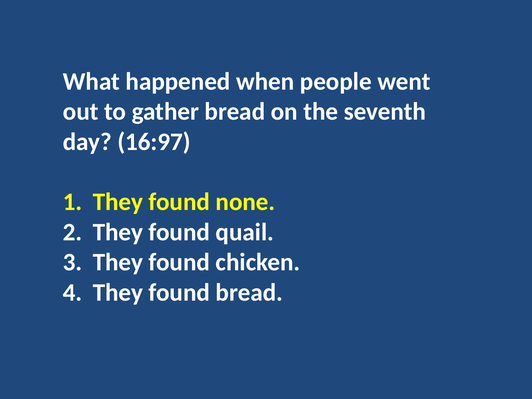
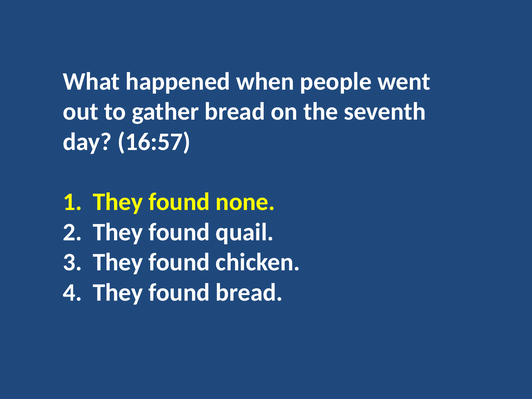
16:97: 16:97 -> 16:57
